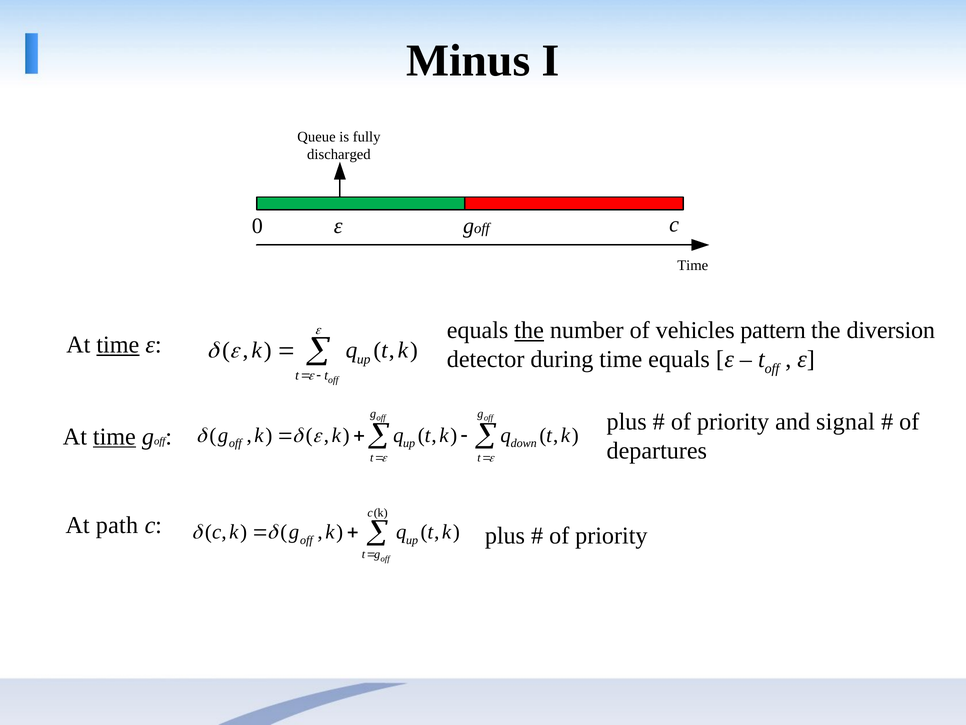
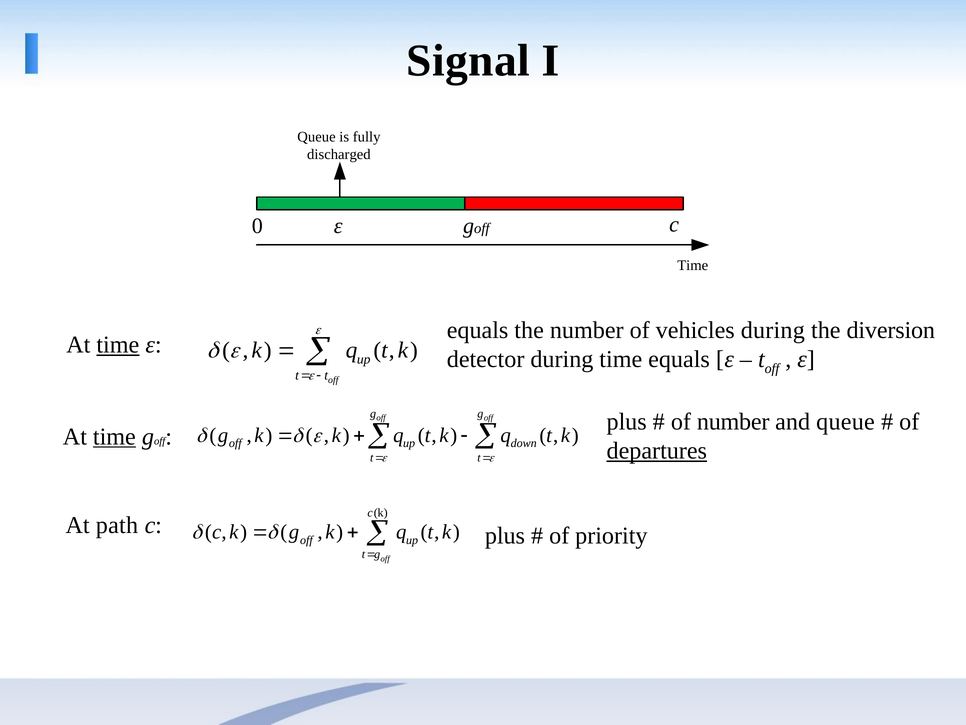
Minus: Minus -> Signal
the at (529, 330) underline: present -> none
vehicles pattern: pattern -> during
priority at (733, 422): priority -> number
and signal: signal -> queue
departures underline: none -> present
